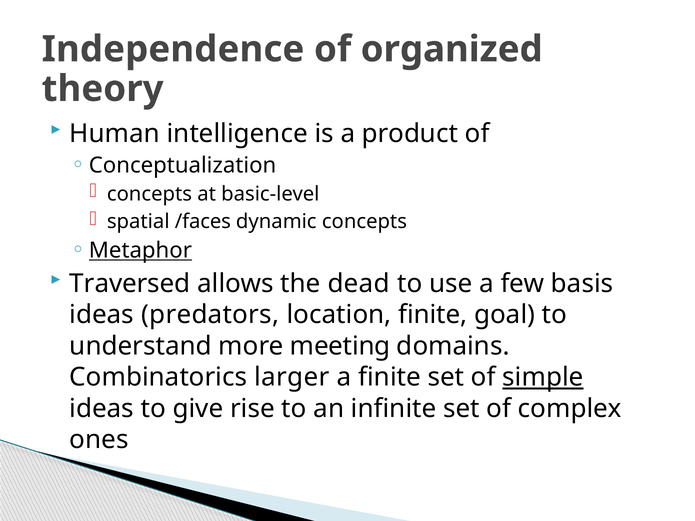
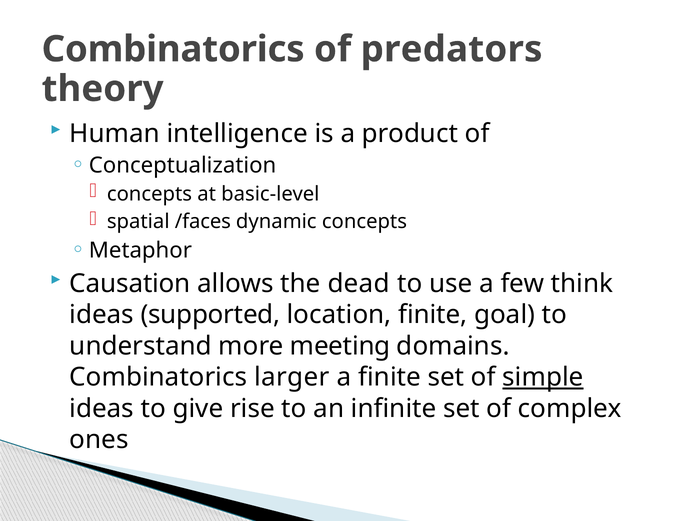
Independence at (173, 49): Independence -> Combinatorics
organized: organized -> predators
Metaphor underline: present -> none
Traversed: Traversed -> Causation
basis: basis -> think
predators: predators -> supported
